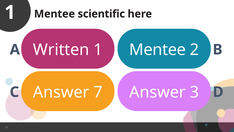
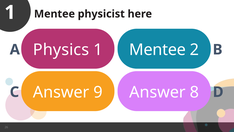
scientific: scientific -> physicist
Written: Written -> Physics
7: 7 -> 9
3: 3 -> 8
